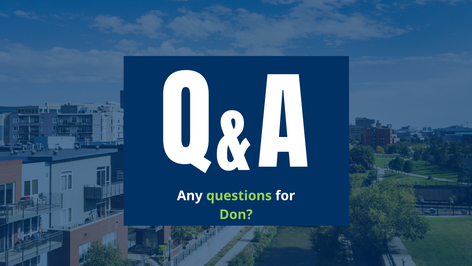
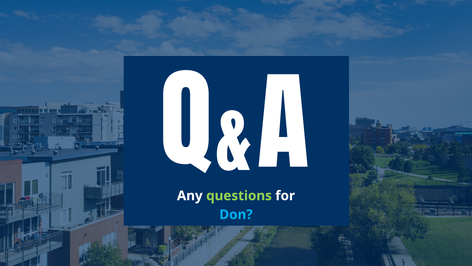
Don colour: light green -> light blue
